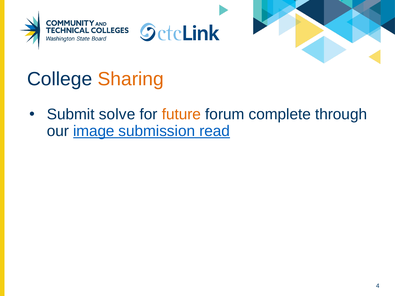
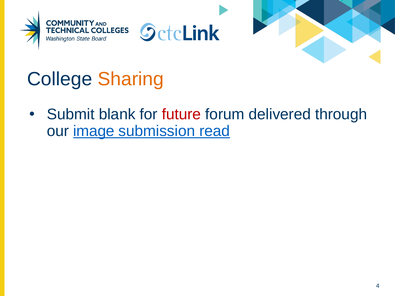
solve: solve -> blank
future colour: orange -> red
complete: complete -> delivered
